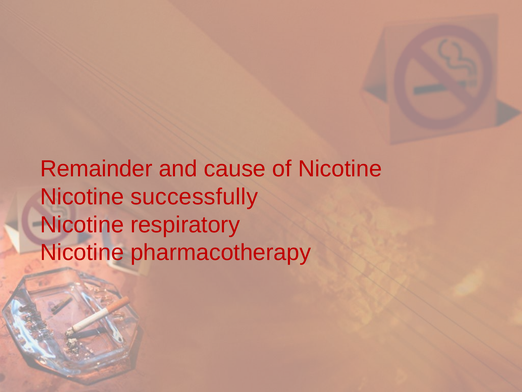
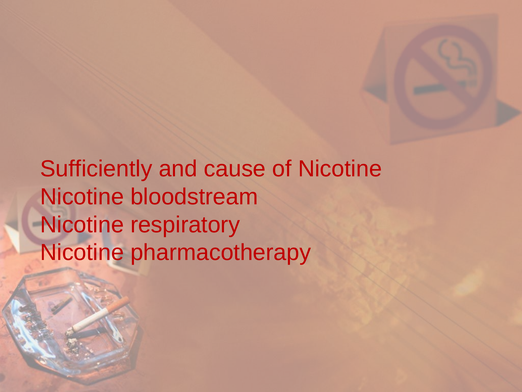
Remainder: Remainder -> Sufficiently
successfully: successfully -> bloodstream
